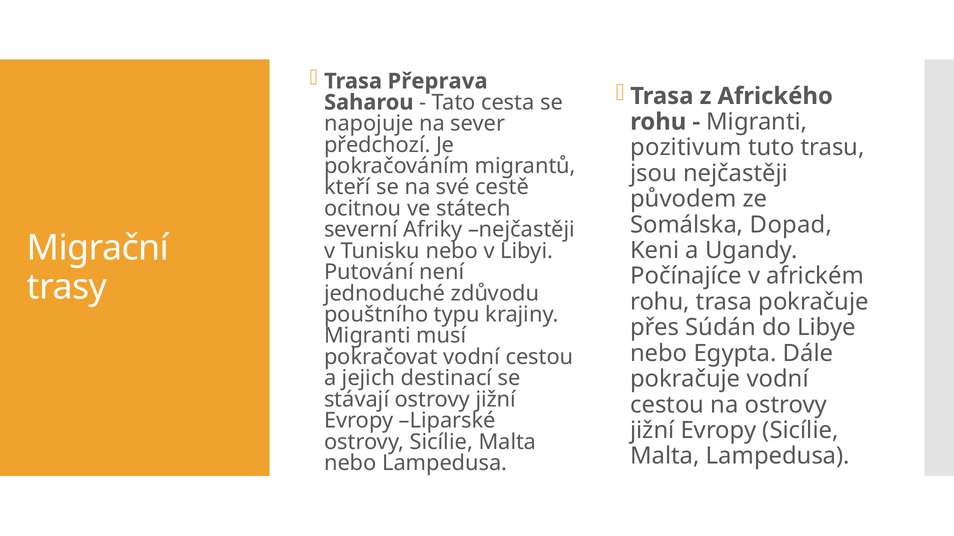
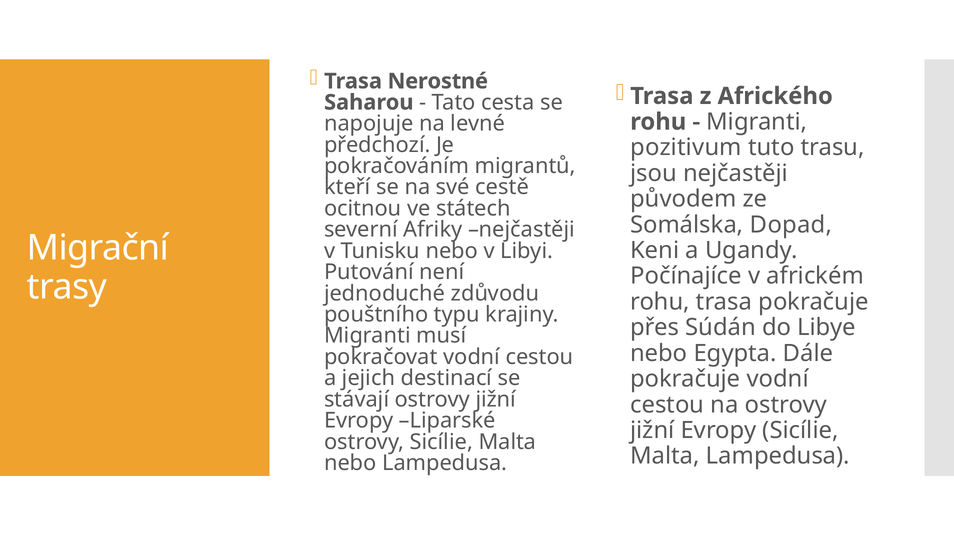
Přeprava: Přeprava -> Nerostné
sever: sever -> levné
